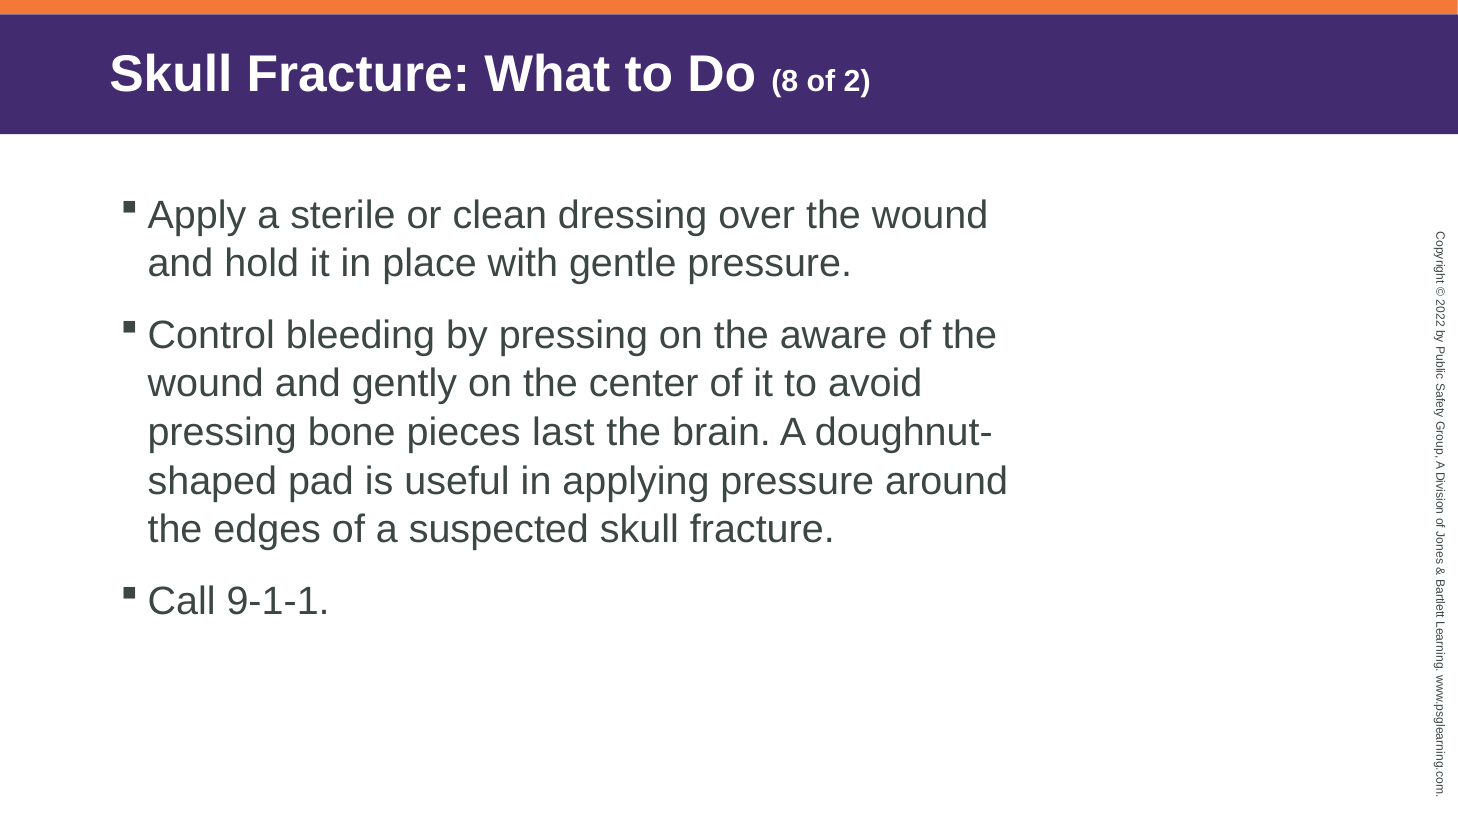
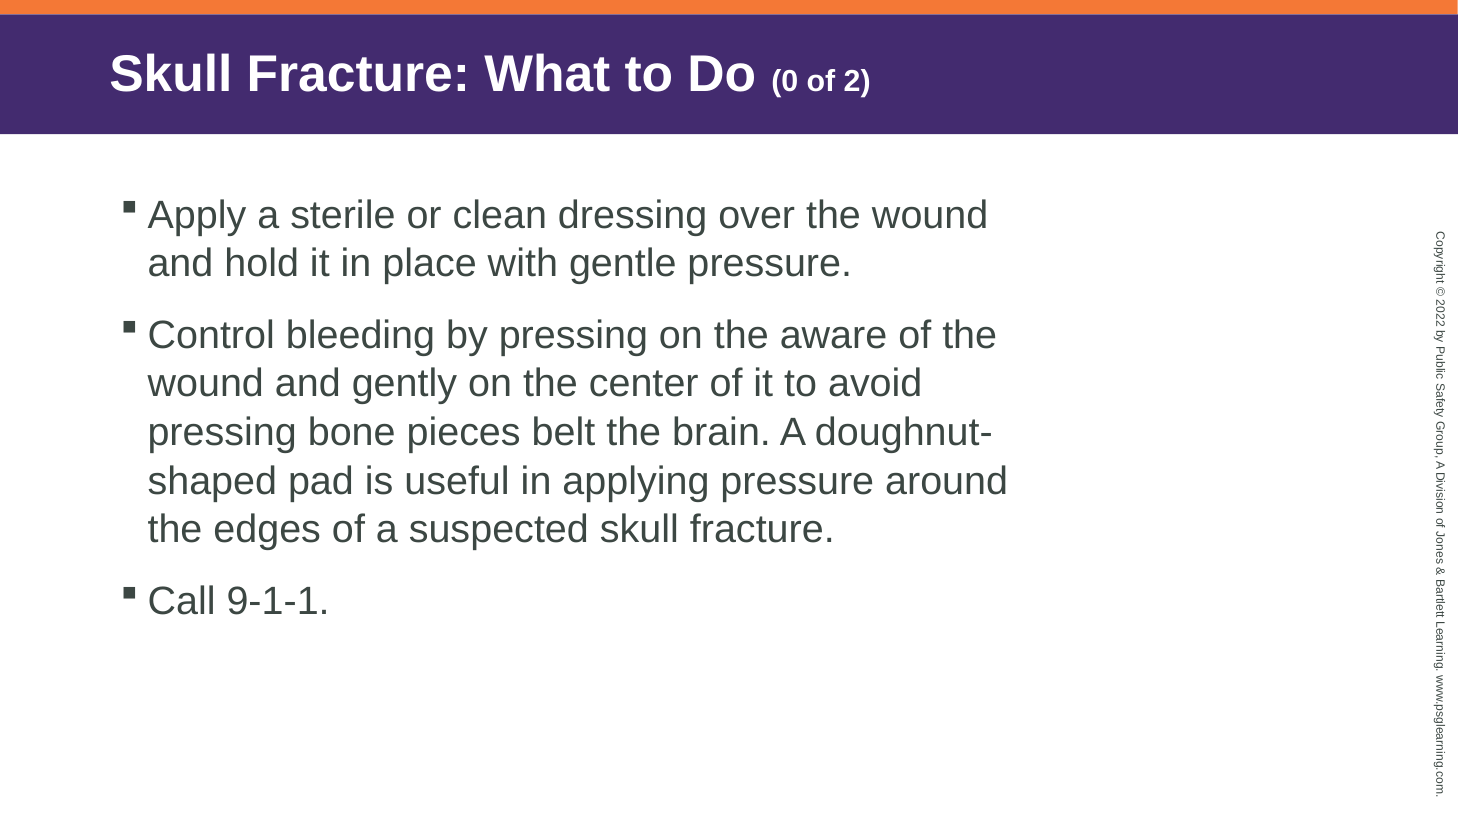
Do 8: 8 -> 0
last: last -> belt
